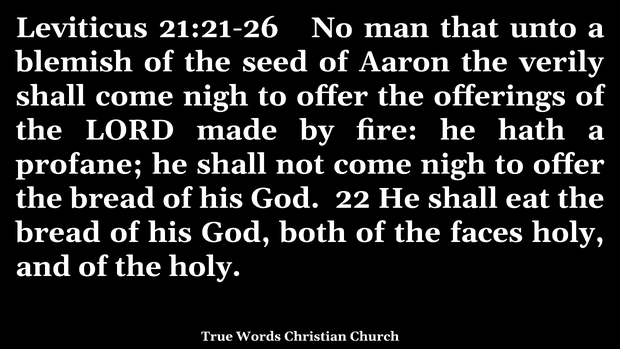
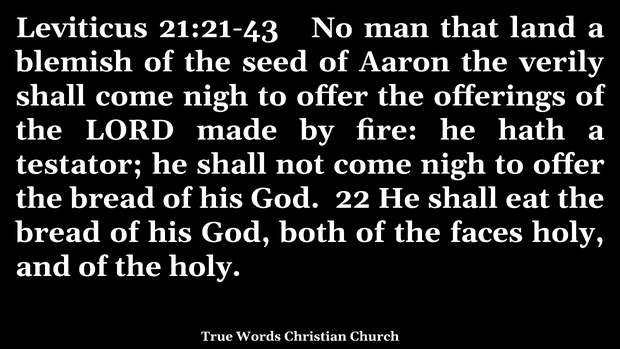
21:21-26: 21:21-26 -> 21:21-43
unto: unto -> land
profane: profane -> testator
